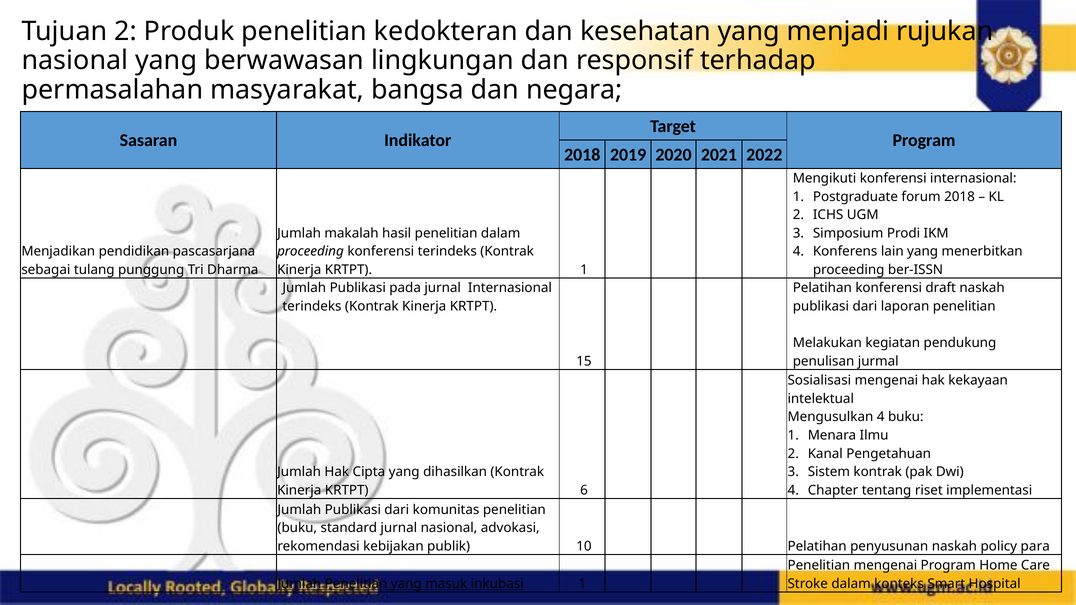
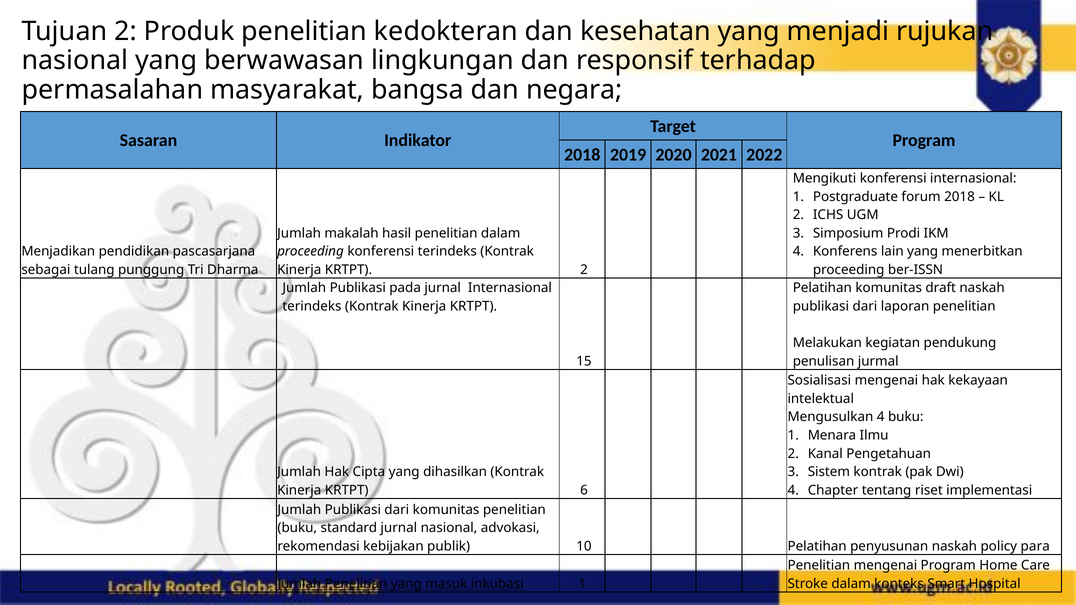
KRTPT 1: 1 -> 2
Pelatihan konferensi: konferensi -> komunitas
